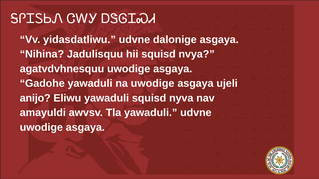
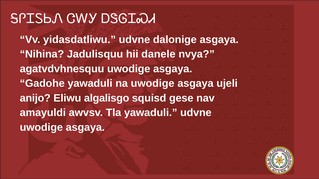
hii squisd: squisd -> danele
Eliwu yawaduli: yawaduli -> algalisgo
nyva: nyva -> gese
